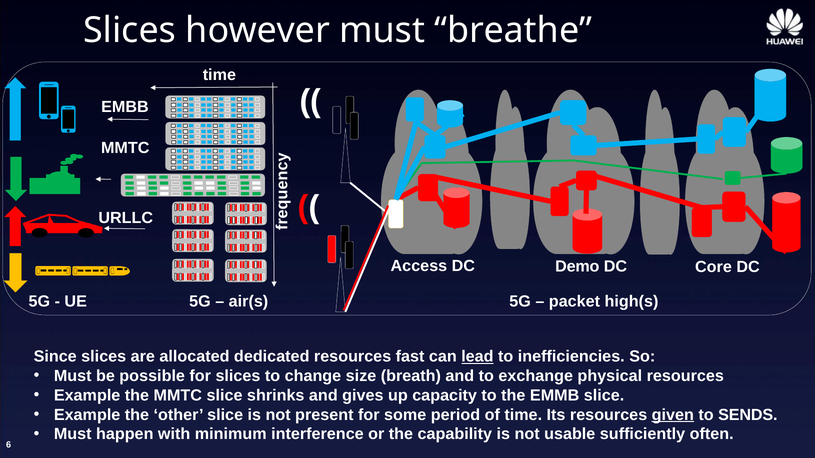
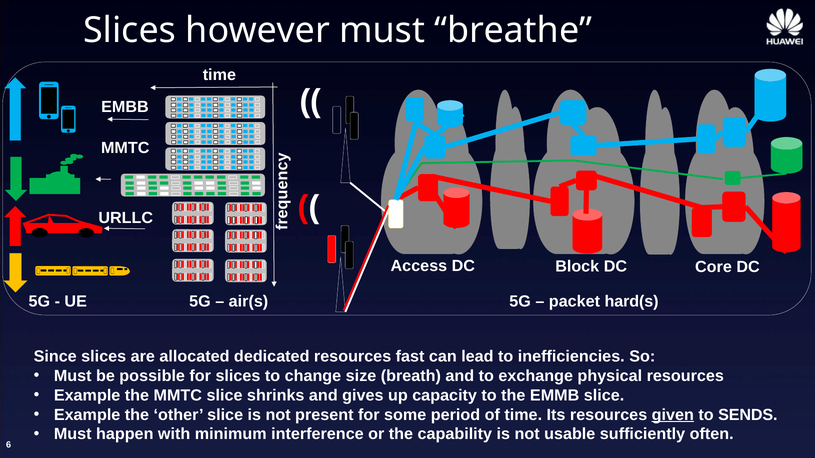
Demo: Demo -> Block
high(s: high(s -> hard(s
lead underline: present -> none
